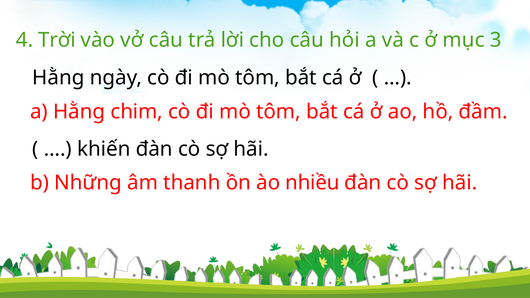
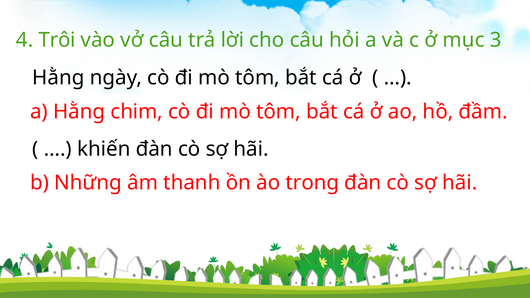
Trời: Trời -> Trôi
nhiều: nhiều -> trong
